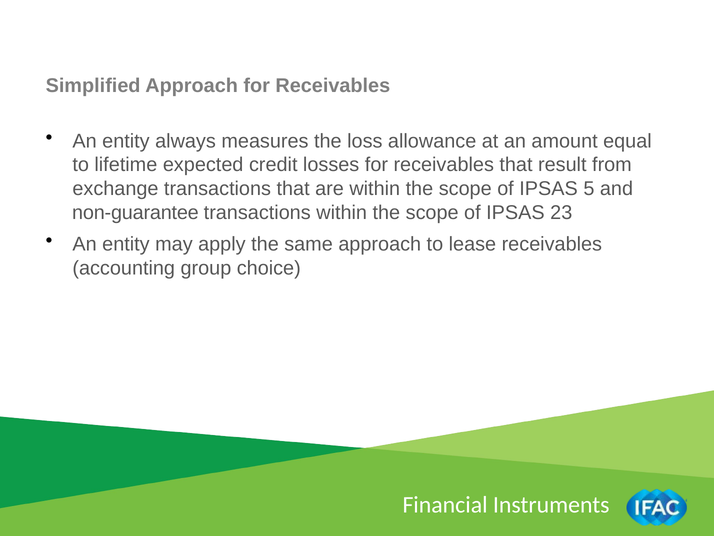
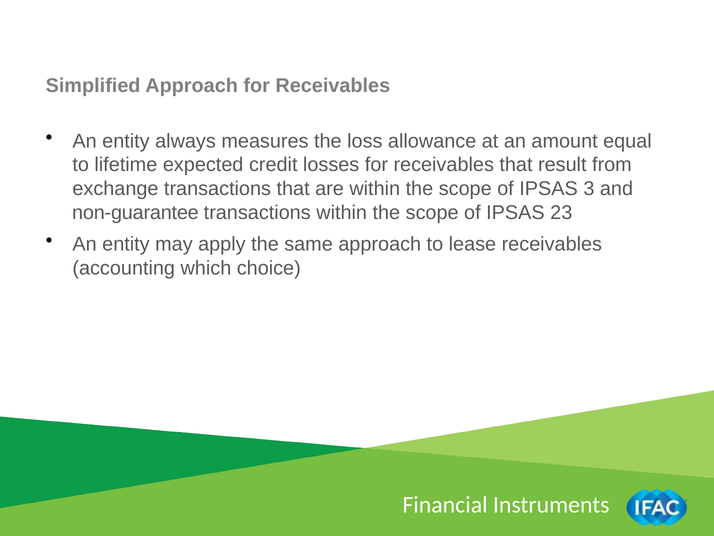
5: 5 -> 3
group: group -> which
